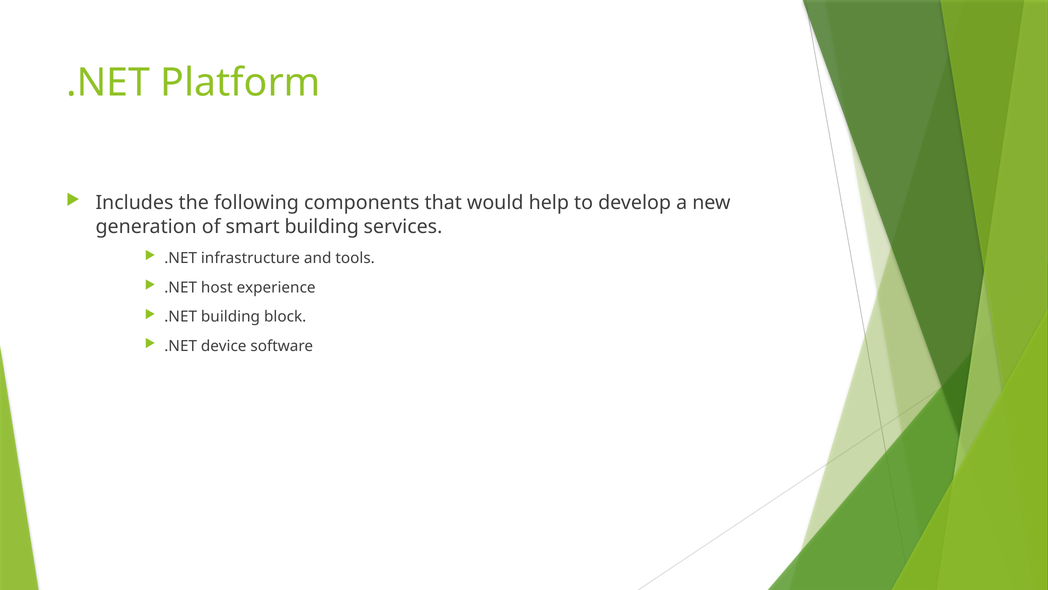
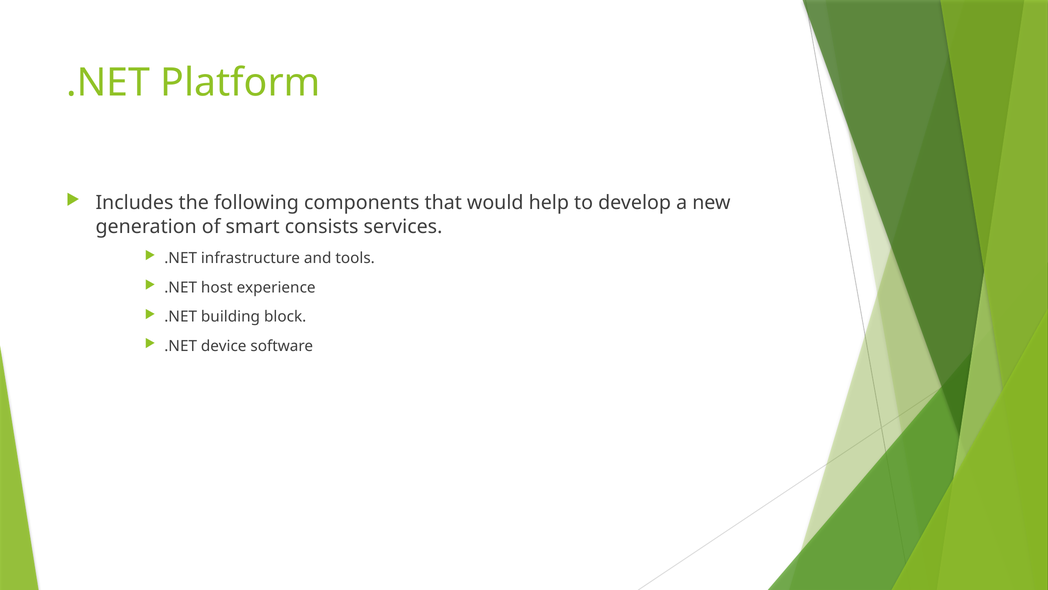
smart building: building -> consists
